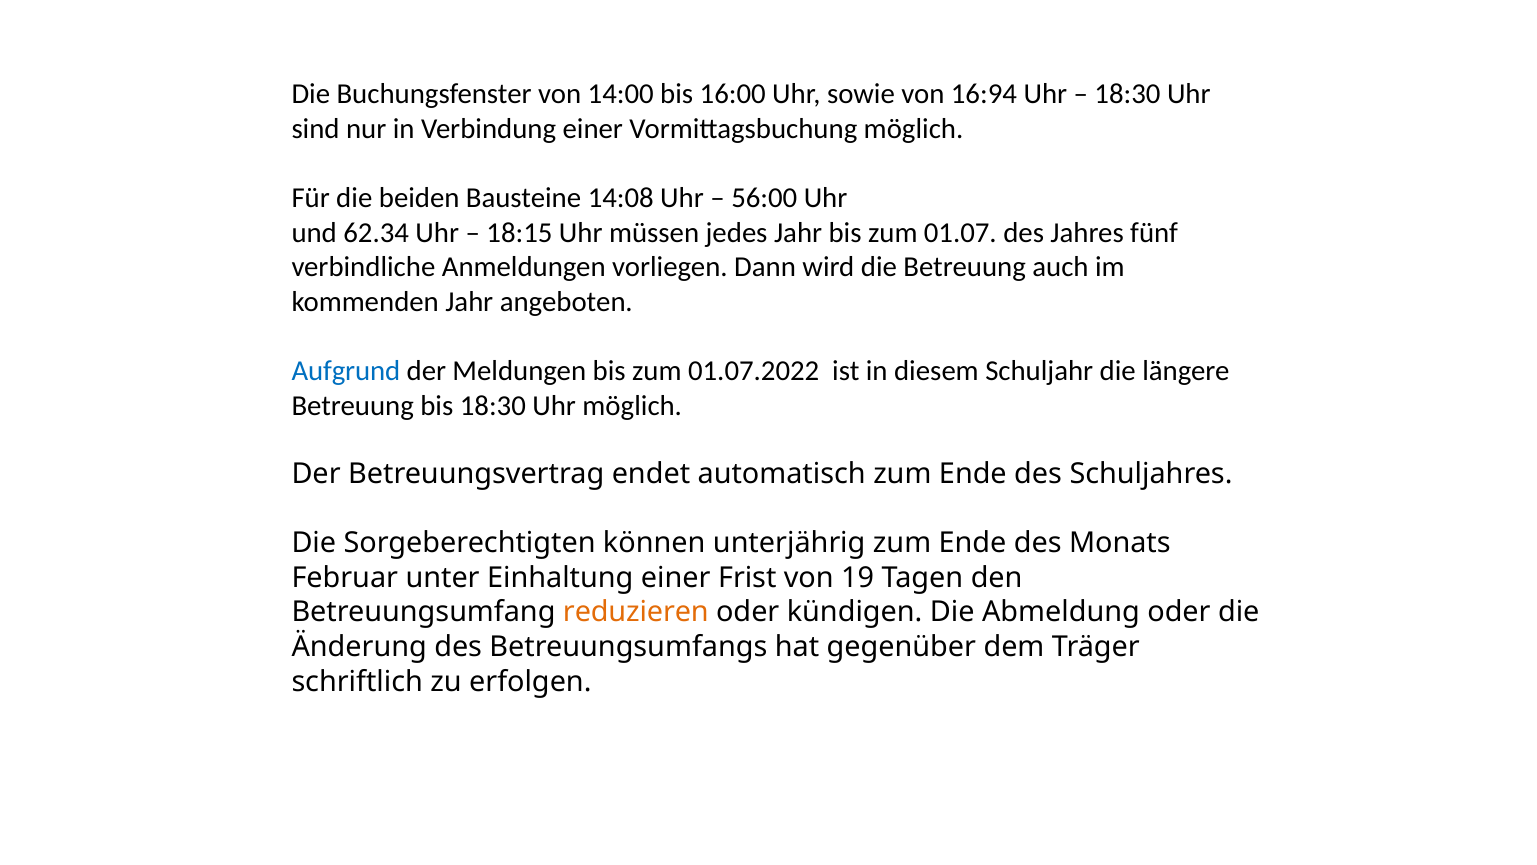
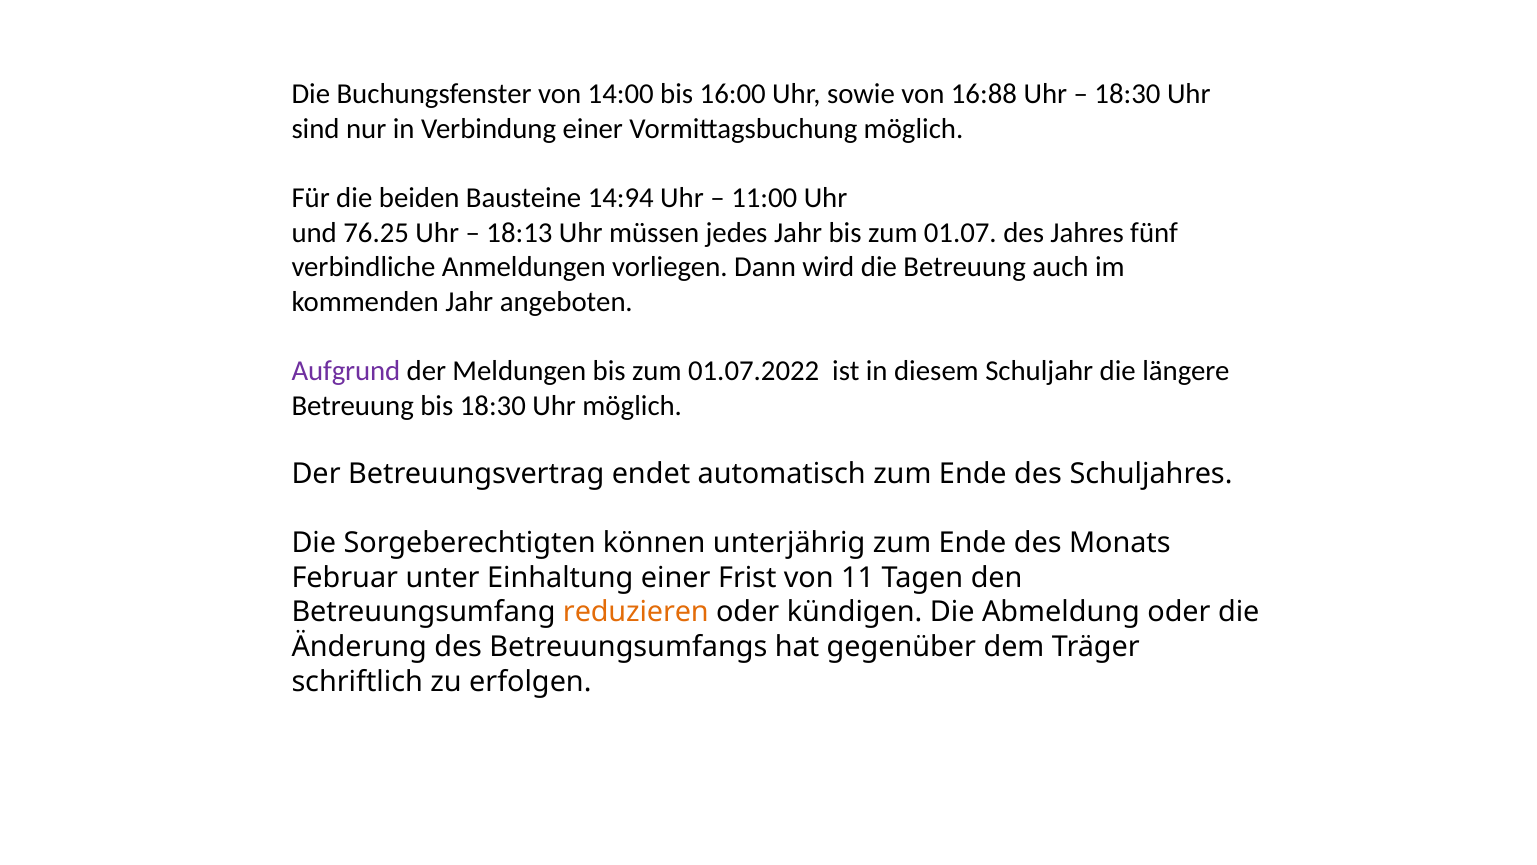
16:94: 16:94 -> 16:88
14:08: 14:08 -> 14:94
56:00: 56:00 -> 11:00
62.34: 62.34 -> 76.25
18:15: 18:15 -> 18:13
Aufgrund colour: blue -> purple
19: 19 -> 11
